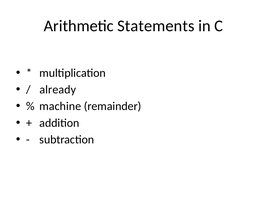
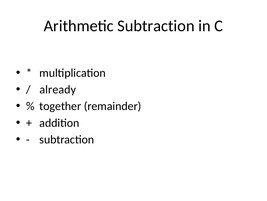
Arithmetic Statements: Statements -> Subtraction
machine: machine -> together
